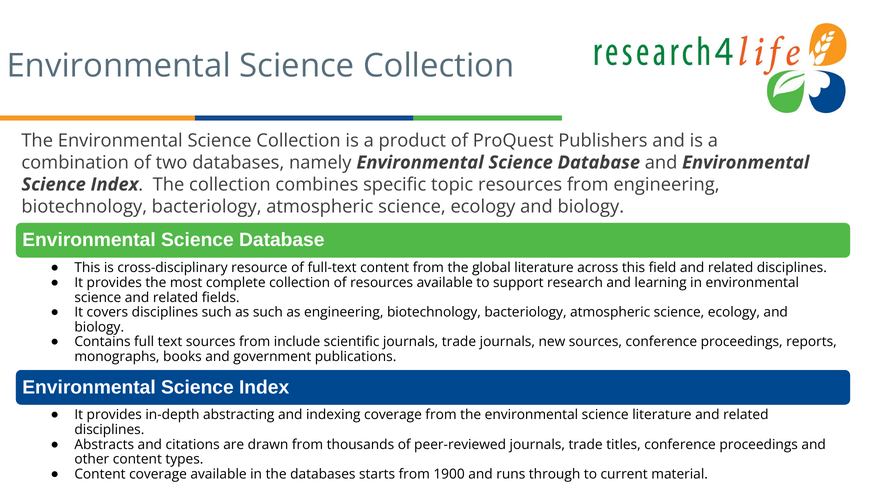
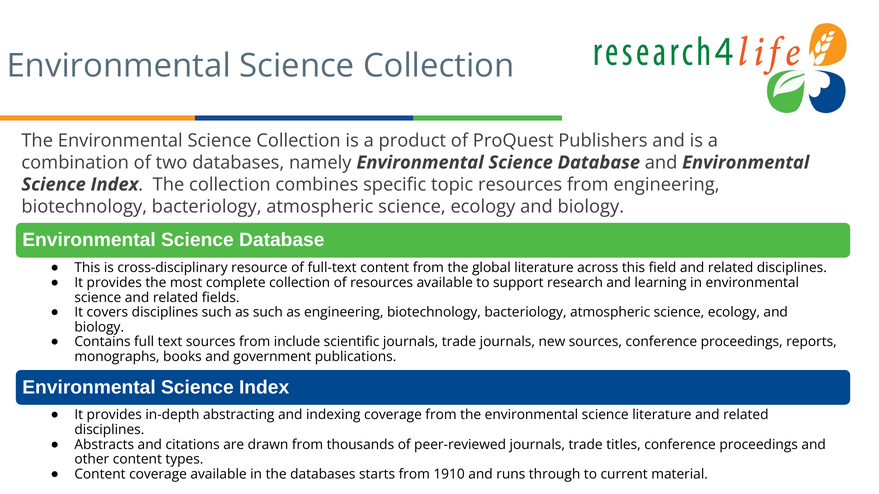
1900: 1900 -> 1910
